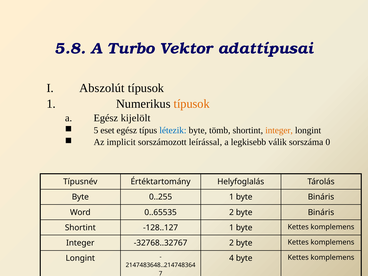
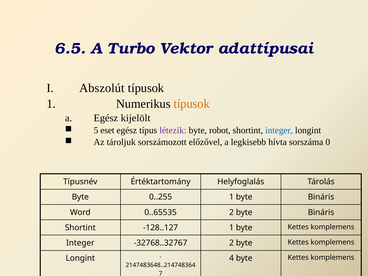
5.8: 5.8 -> 6.5
létezik colour: blue -> purple
tömb: tömb -> robot
integer at (279, 130) colour: orange -> blue
implicit: implicit -> tároljuk
leírással: leírással -> előzővel
válik: válik -> hívta
